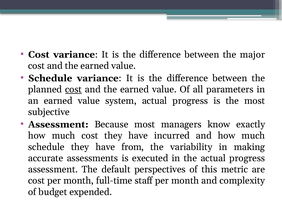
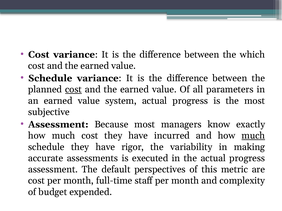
major: major -> which
much at (253, 136) underline: none -> present
from: from -> rigor
